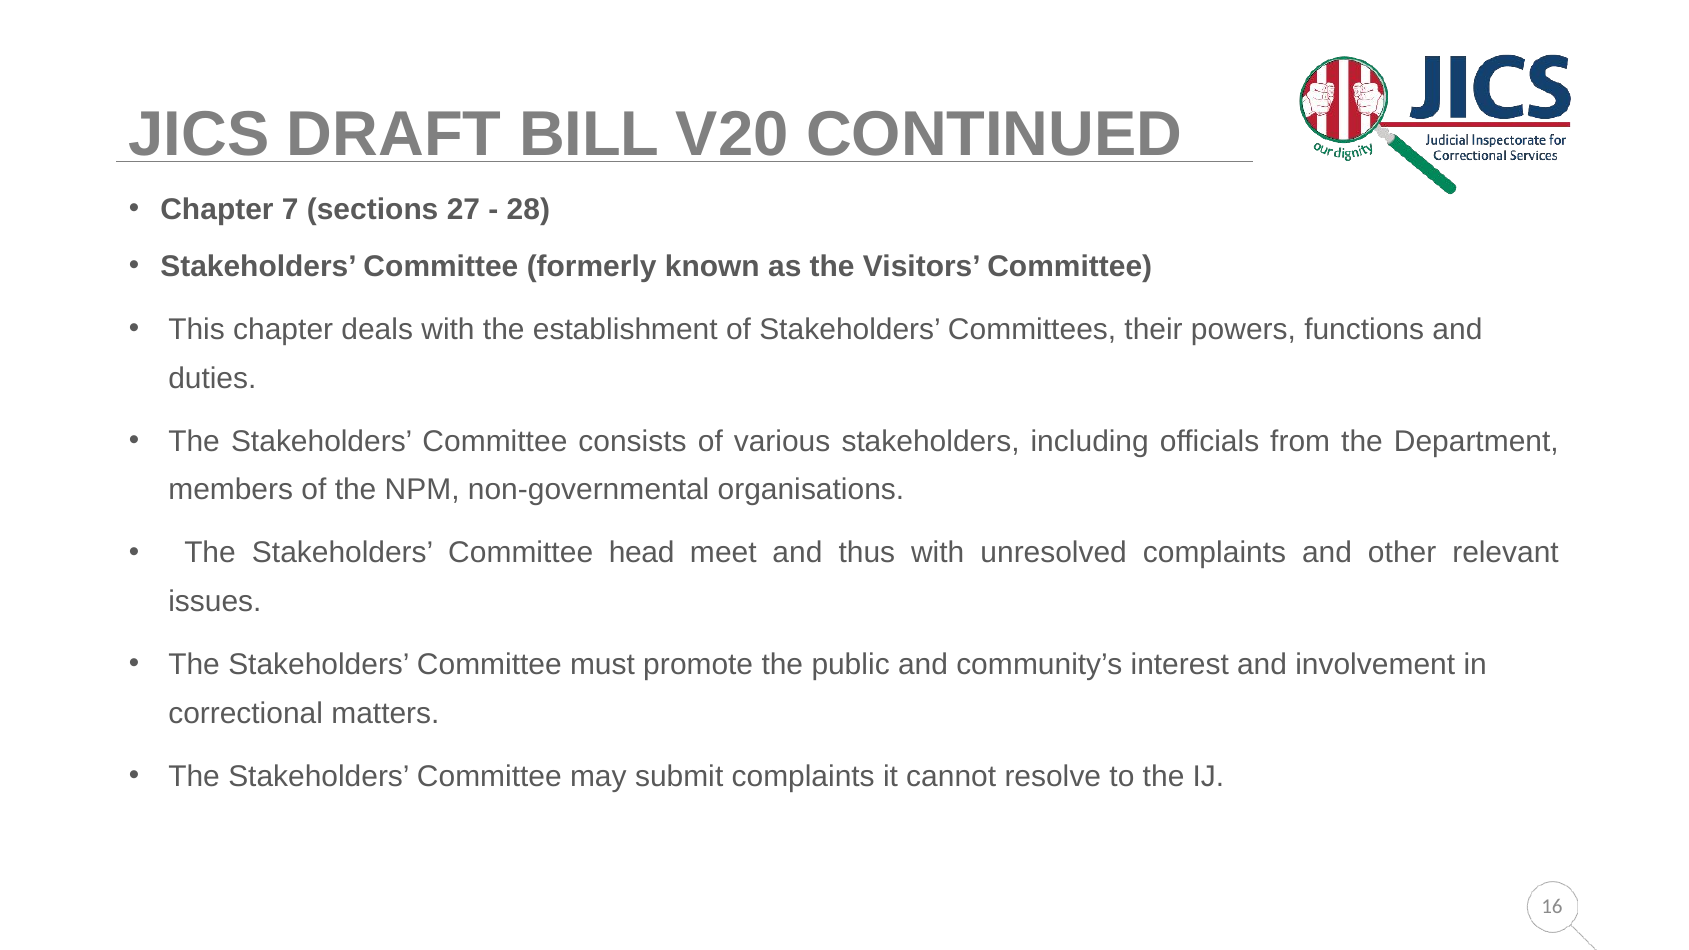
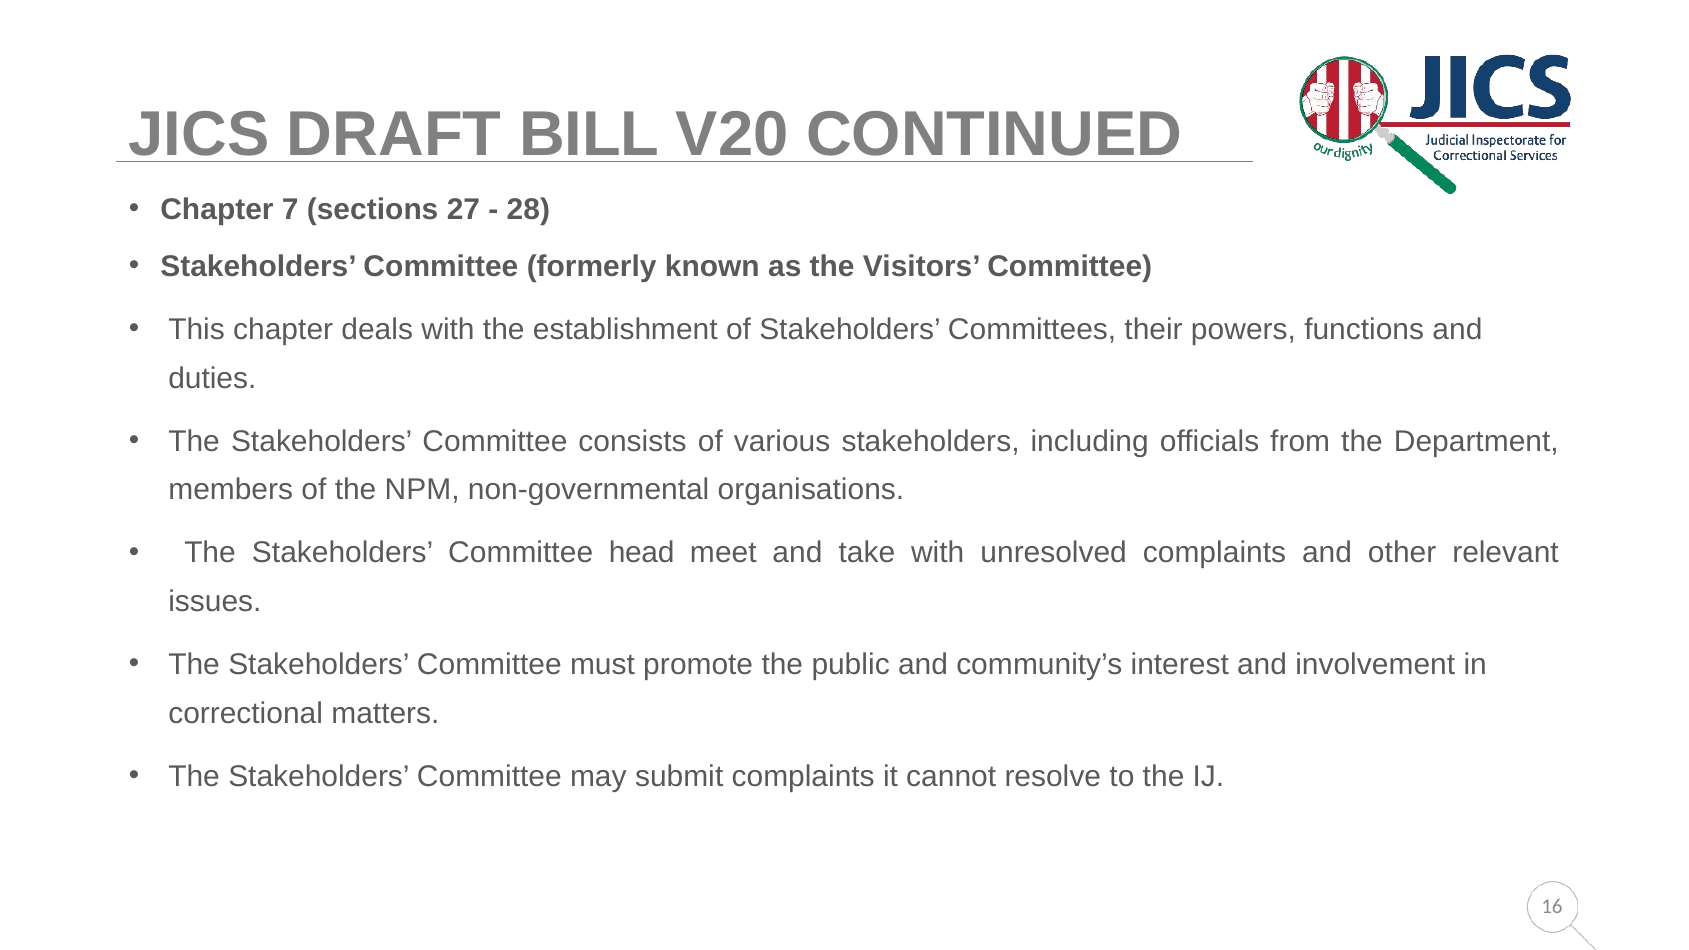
thus: thus -> take
